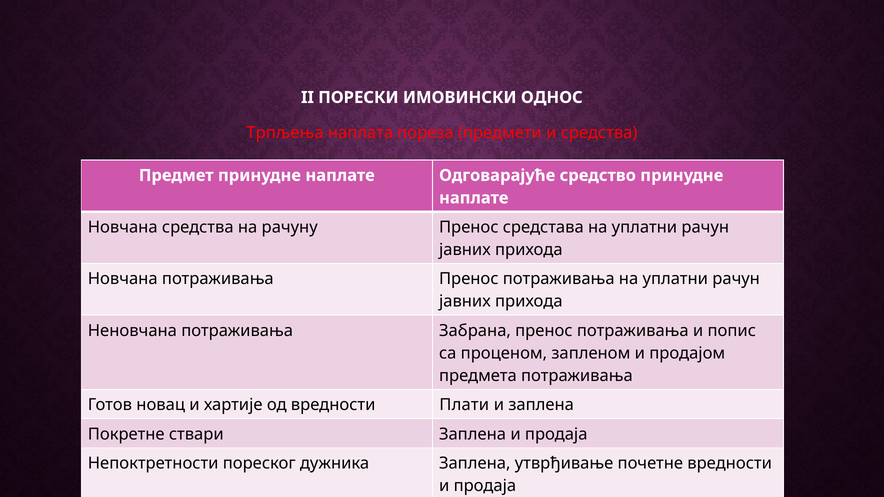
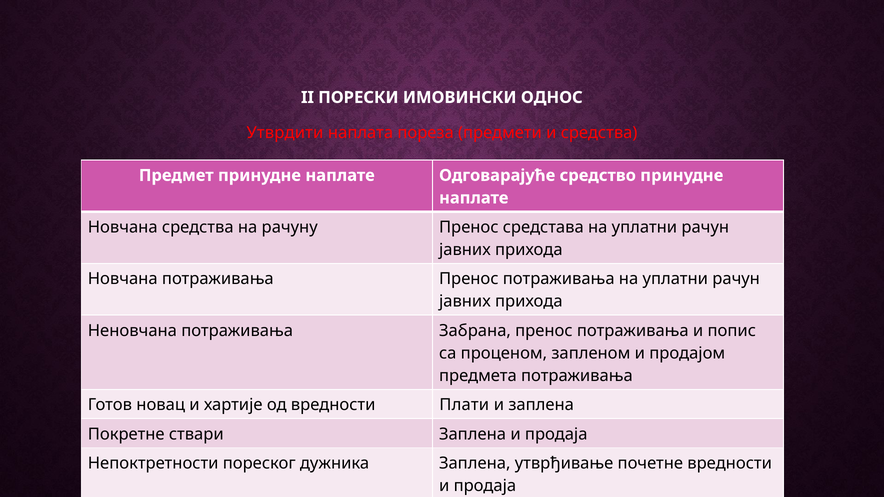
Трпљења: Трпљења -> Утврдити
